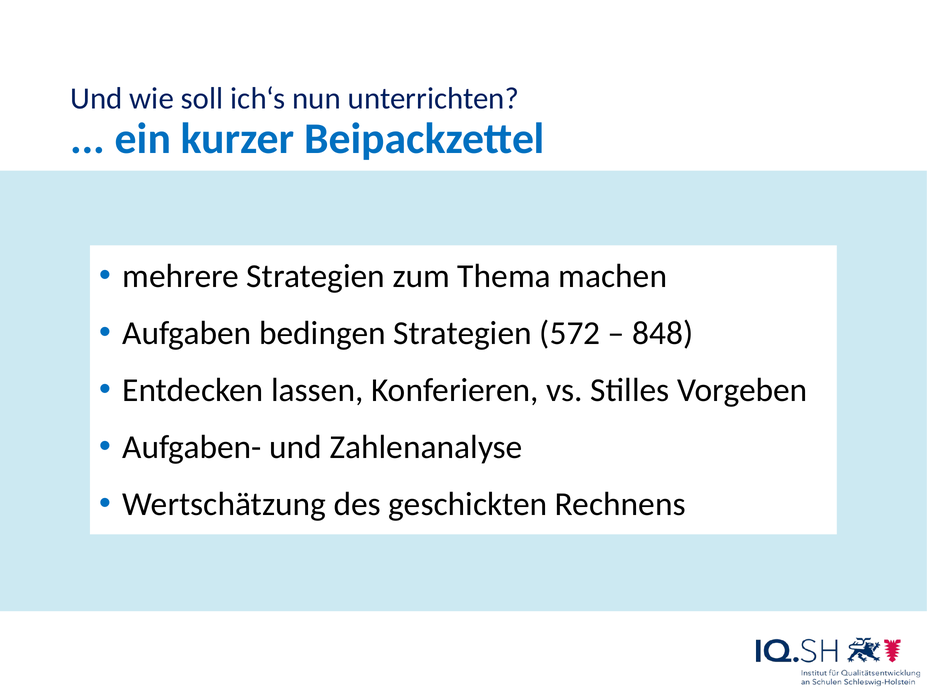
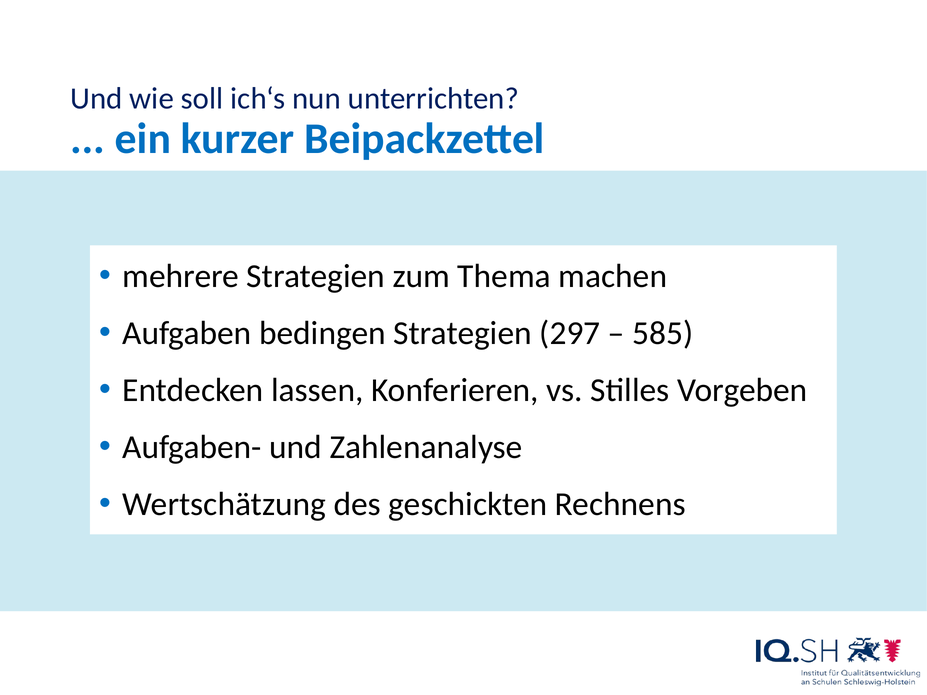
572: 572 -> 297
848: 848 -> 585
